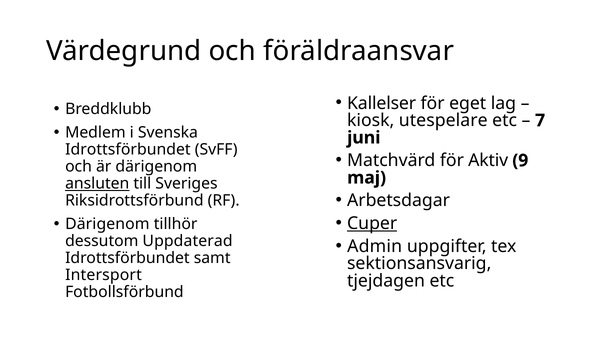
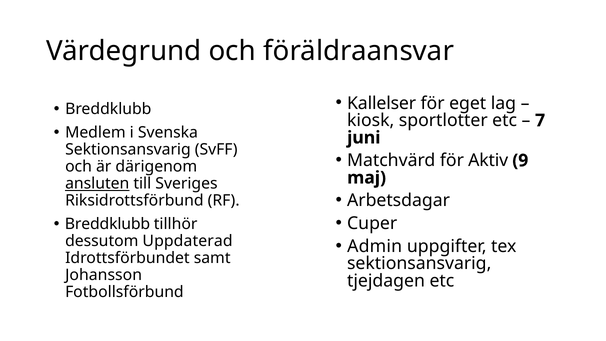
utespelare: utespelare -> sportlotter
Idrottsförbundet at (128, 149): Idrottsförbundet -> Sektionsansvarig
Cuper underline: present -> none
Därigenom at (107, 224): Därigenom -> Breddklubb
Intersport: Intersport -> Johansson
